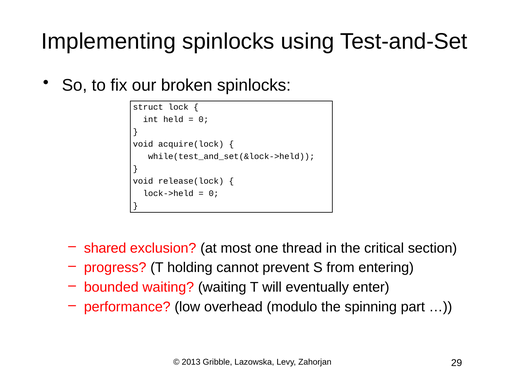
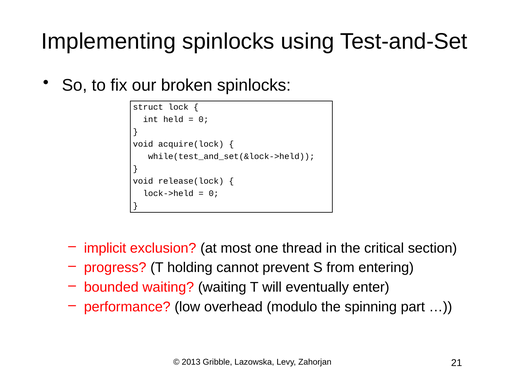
shared: shared -> implicit
29: 29 -> 21
